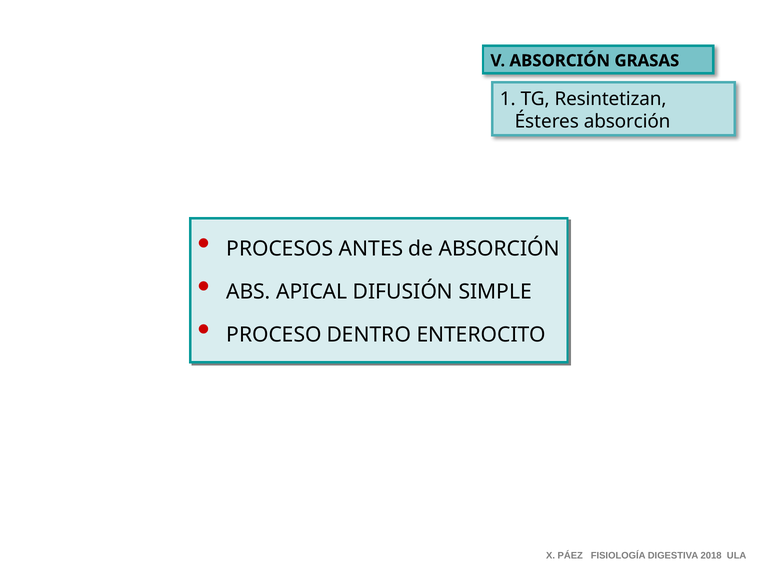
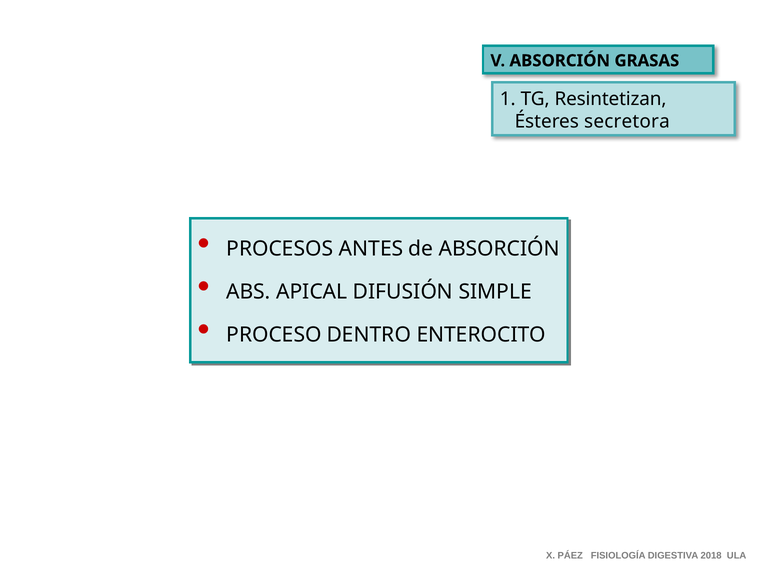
Ésteres absorción: absorción -> secretora
